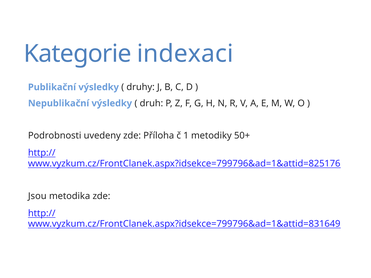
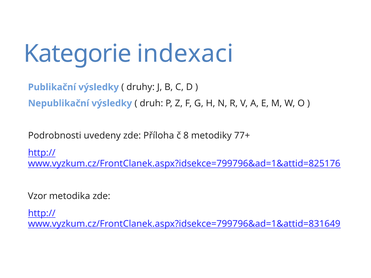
1: 1 -> 8
50+: 50+ -> 77+
Jsou: Jsou -> Vzor
